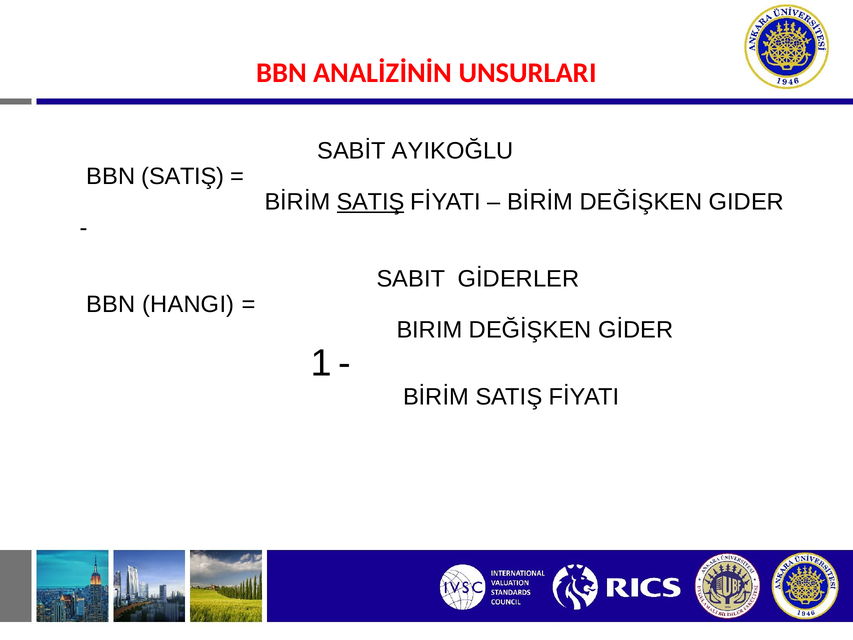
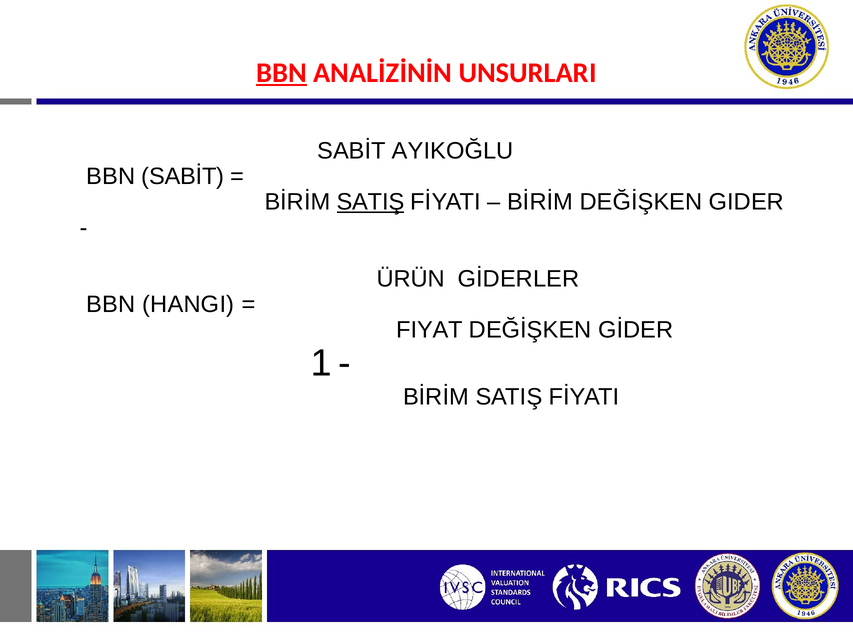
BBN at (282, 73) underline: none -> present
BBN SATIŞ: SATIŞ -> SABİT
SABIT: SABIT -> ÜRÜN
BIRIM: BIRIM -> FIYAT
